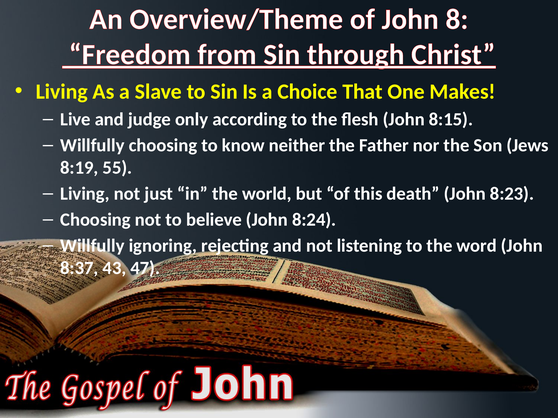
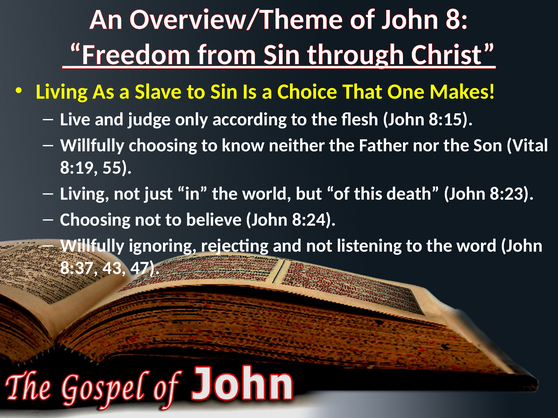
Jews: Jews -> Vital
